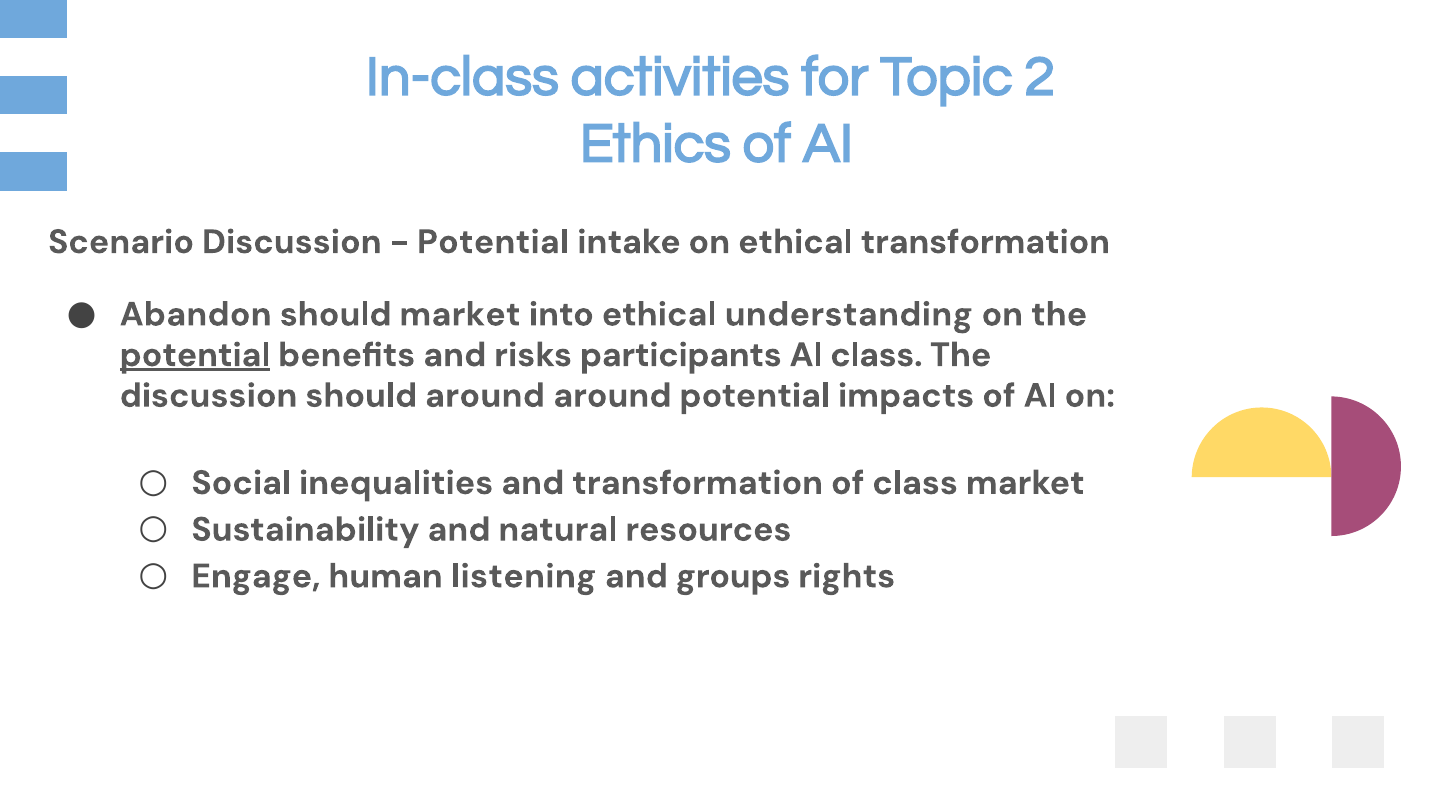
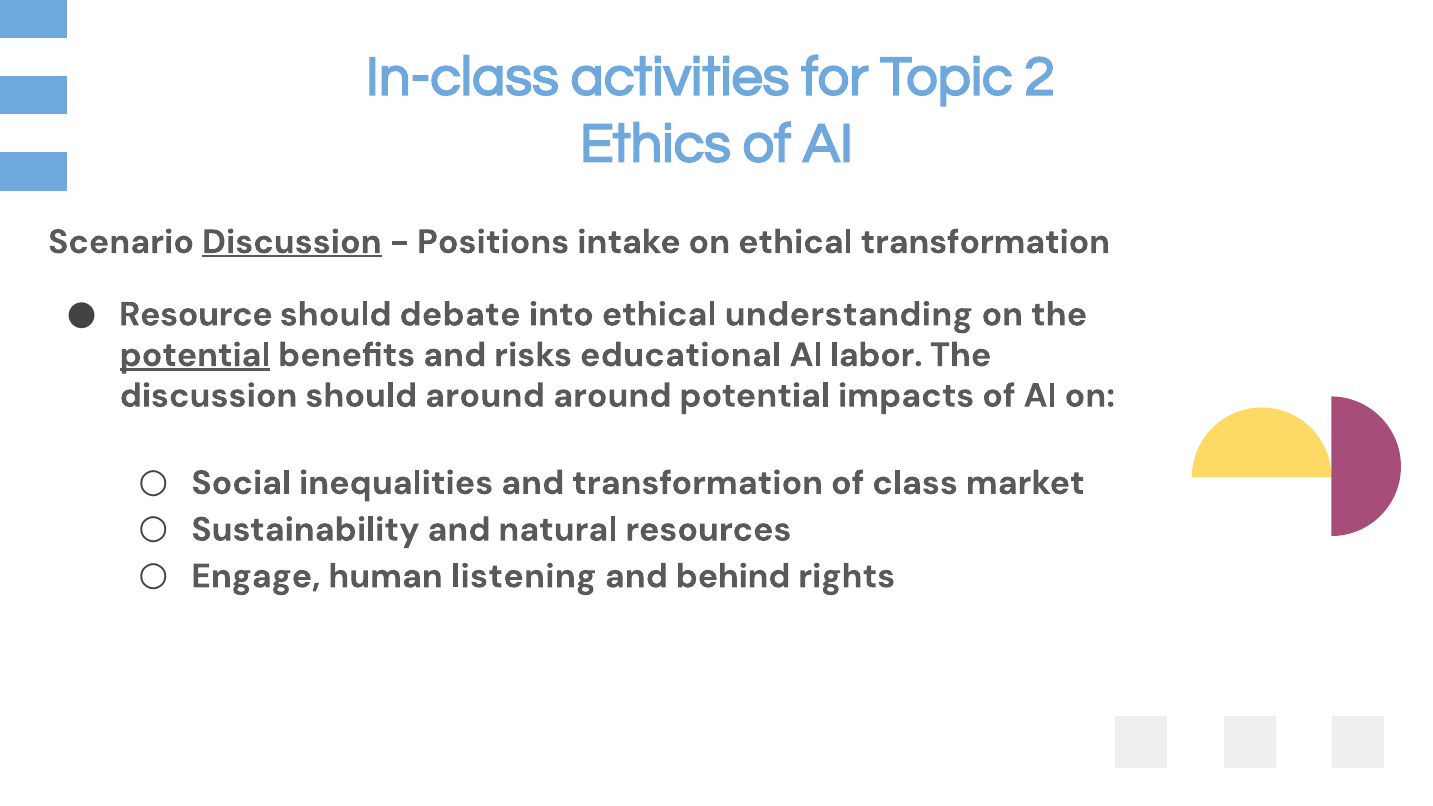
Discussion at (292, 242) underline: none -> present
Potential at (493, 242): Potential -> Positions
Abandon: Abandon -> Resource
should market: market -> debate
participants: participants -> educational
AI class: class -> labor
groups: groups -> behind
